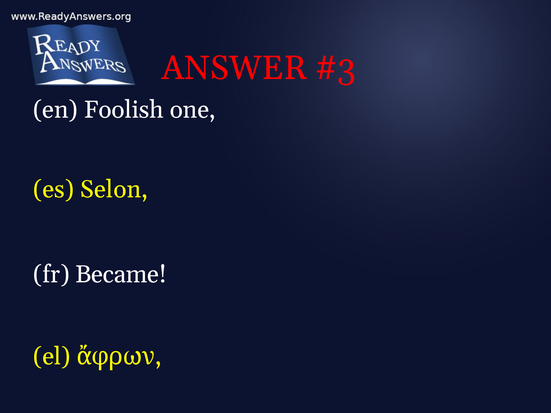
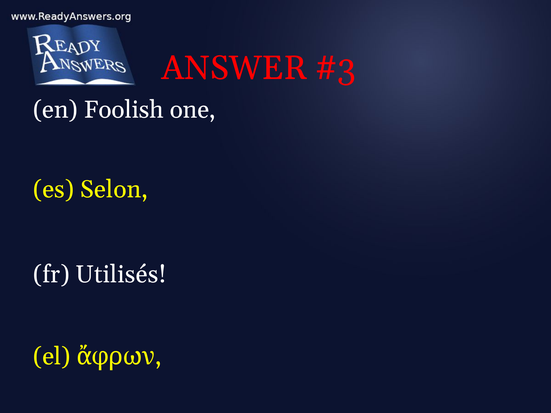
Became: Became -> Utilisés
